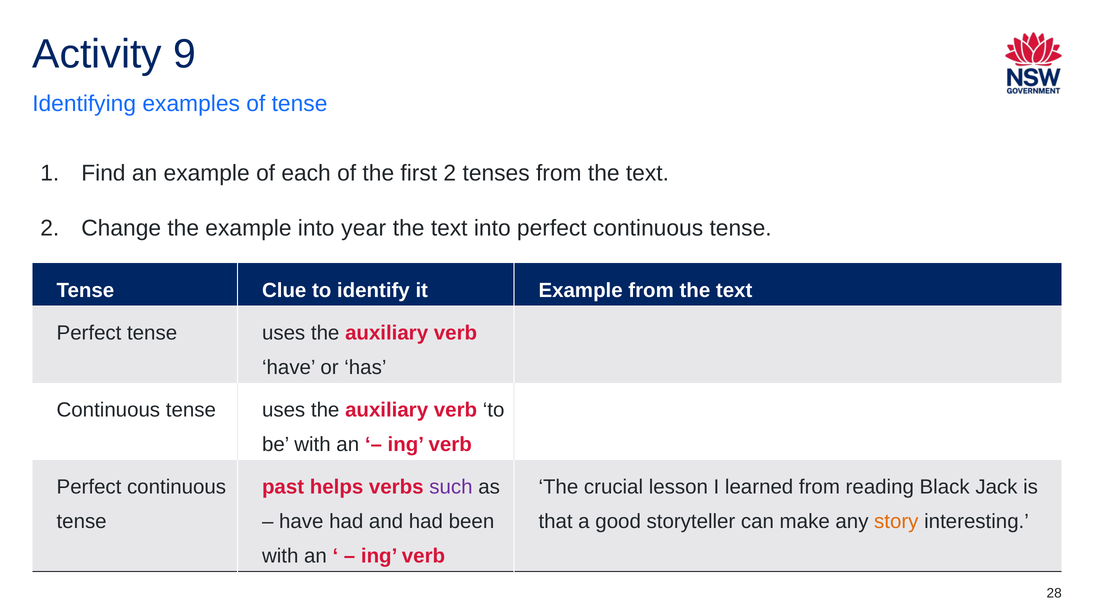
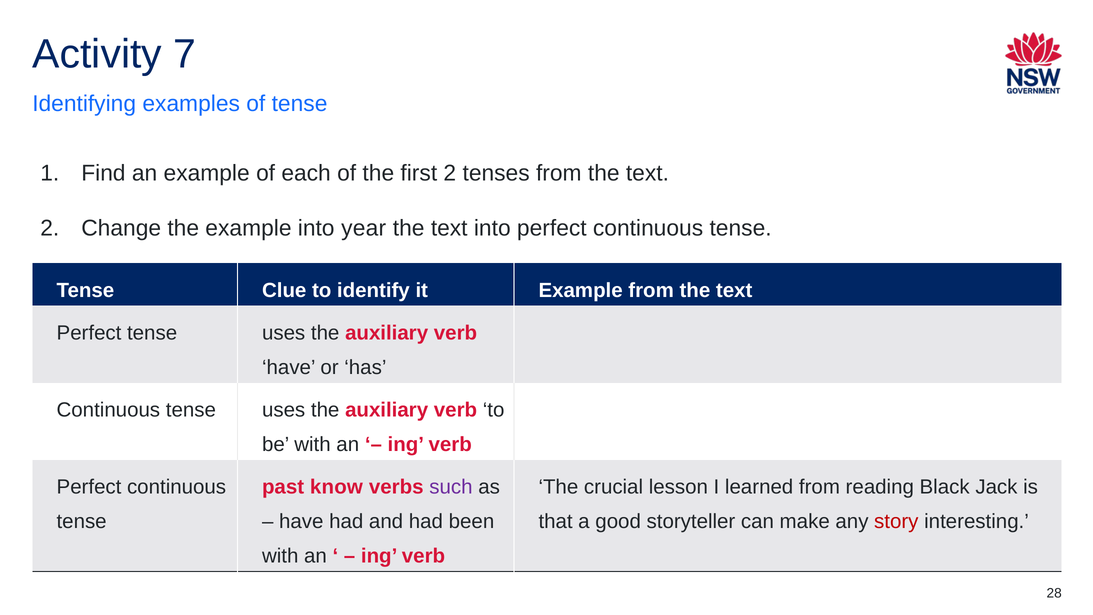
9: 9 -> 7
helps: helps -> know
story colour: orange -> red
